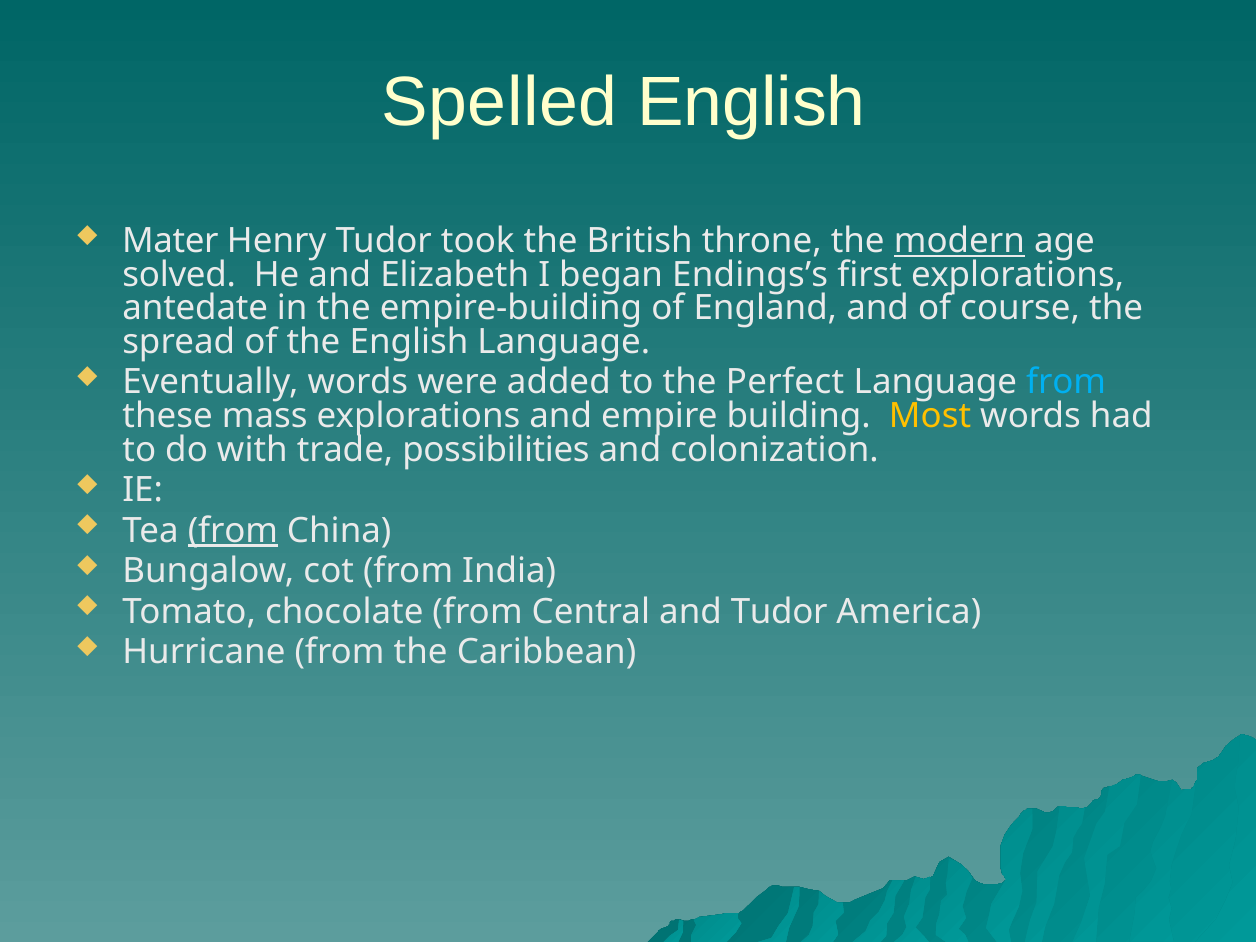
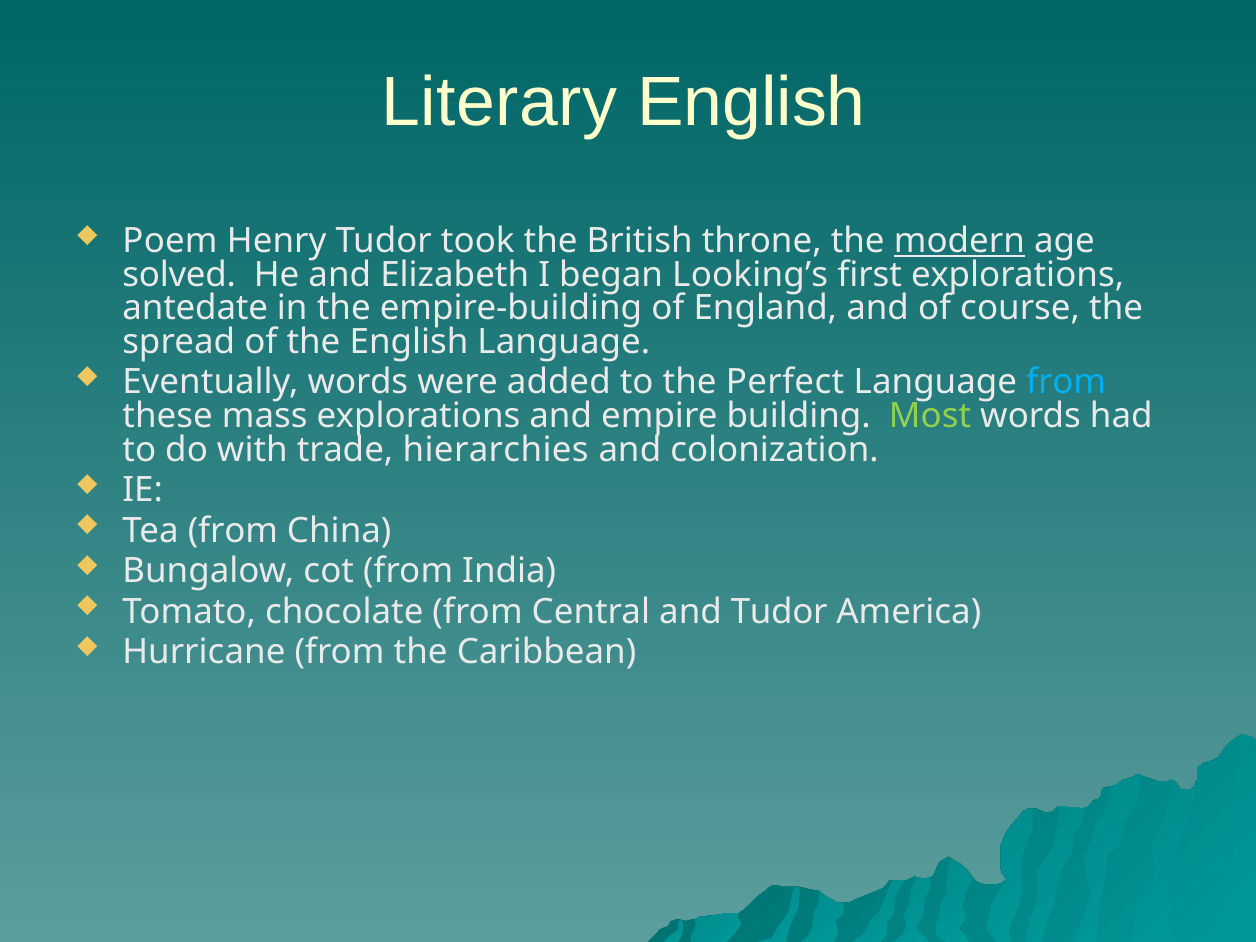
Spelled: Spelled -> Literary
Mater: Mater -> Poem
Endings’s: Endings’s -> Looking’s
Most colour: yellow -> light green
possibilities: possibilities -> hierarchies
from at (233, 530) underline: present -> none
